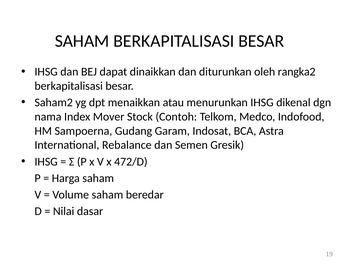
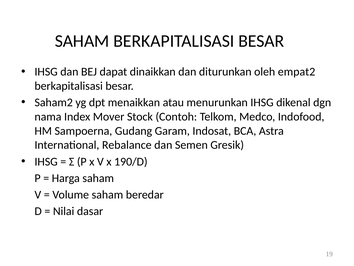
rangka2: rangka2 -> empat2
472/D: 472/D -> 190/D
